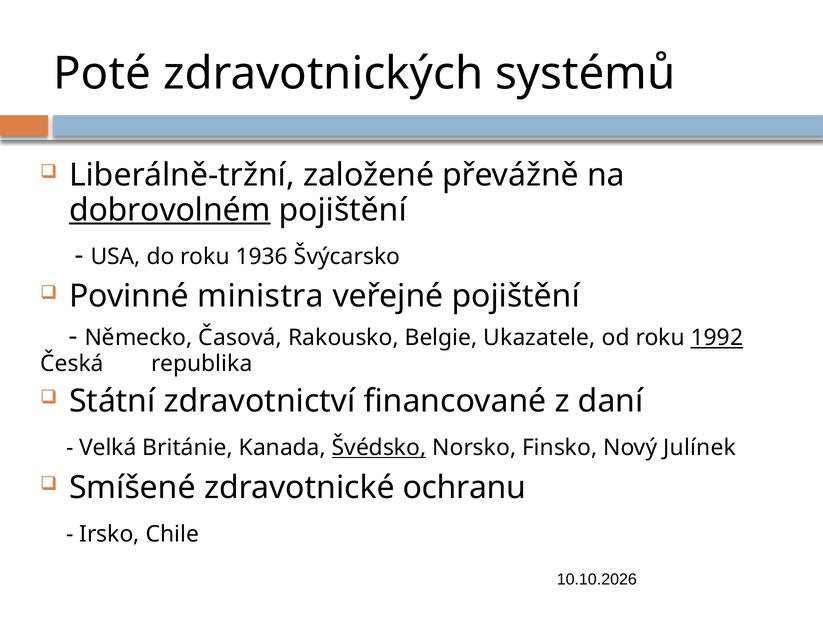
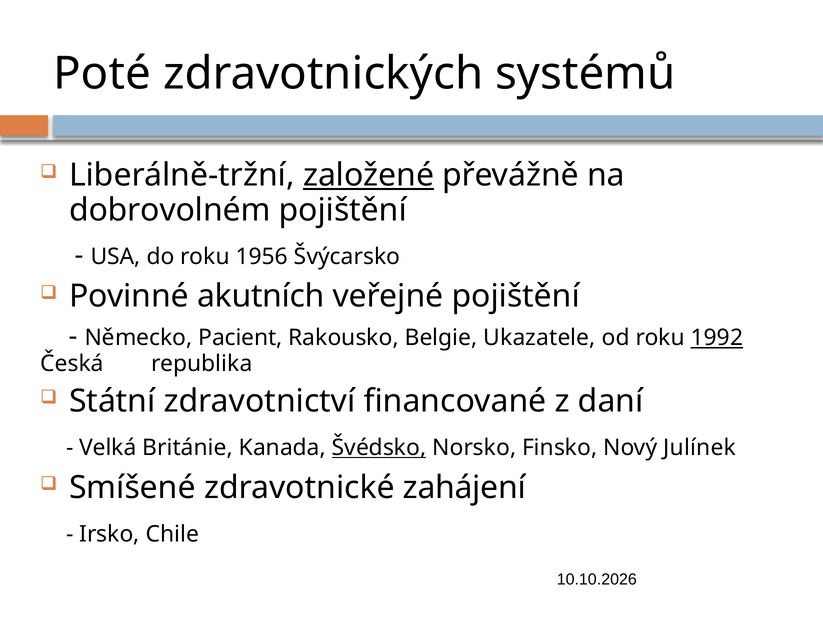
založené underline: none -> present
dobrovolném underline: present -> none
1936: 1936 -> 1956
ministra: ministra -> akutních
Časová: Časová -> Pacient
ochranu: ochranu -> zahájení
